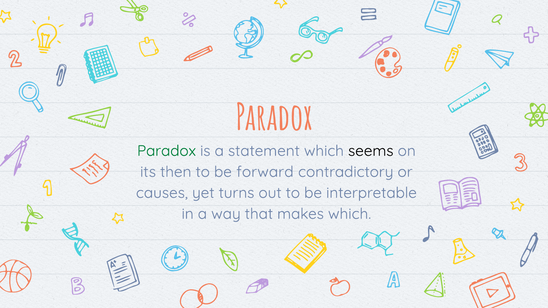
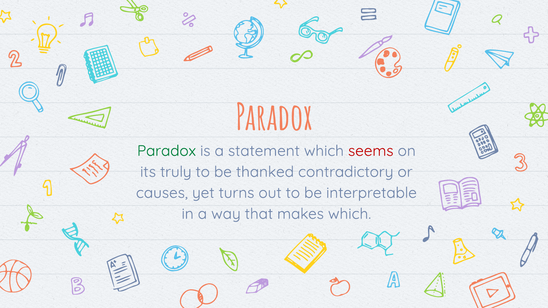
seems colour: black -> red
then: then -> truly
forward: forward -> thanked
